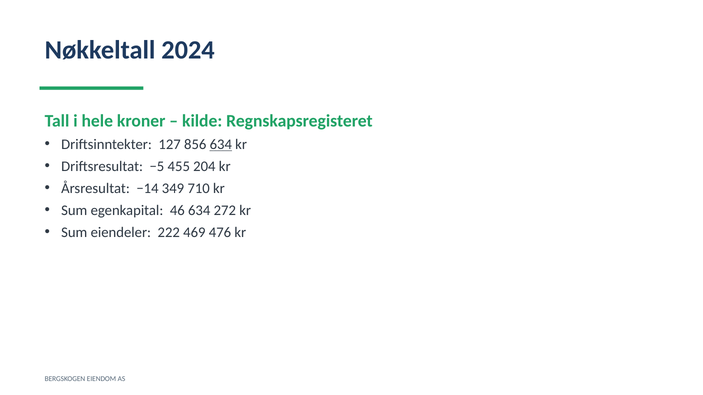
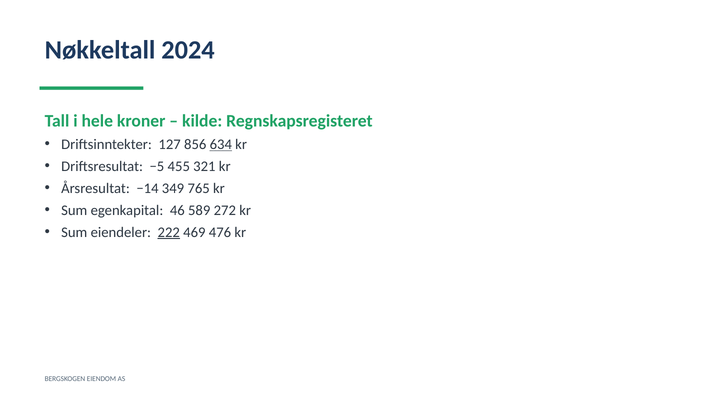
204: 204 -> 321
710: 710 -> 765
46 634: 634 -> 589
222 underline: none -> present
